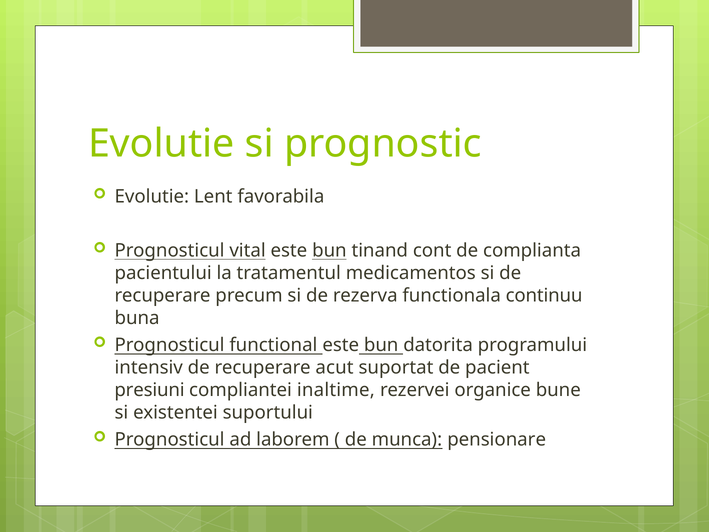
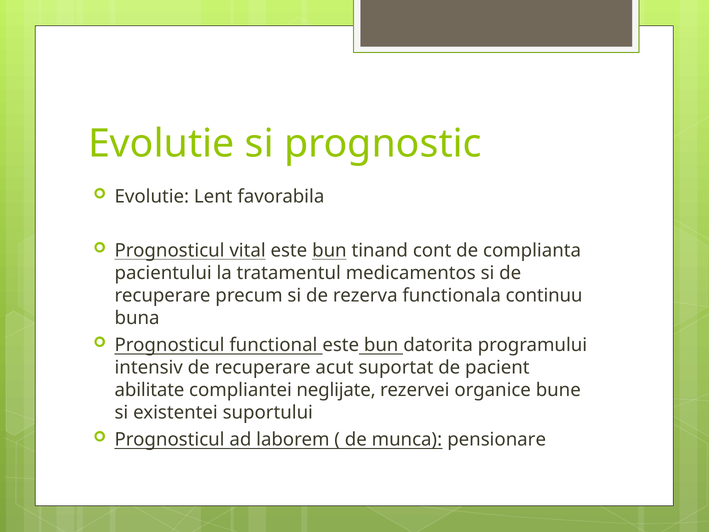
presiuni: presiuni -> abilitate
inaltime: inaltime -> neglijate
